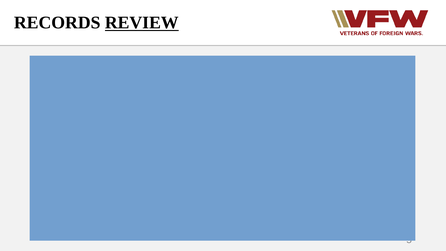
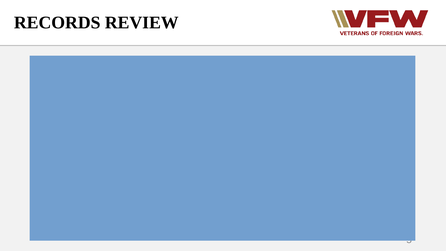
REVIEW underline: present -> none
